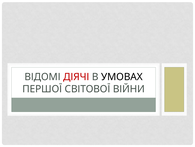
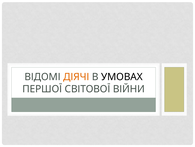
ДІЯЧІ colour: red -> orange
